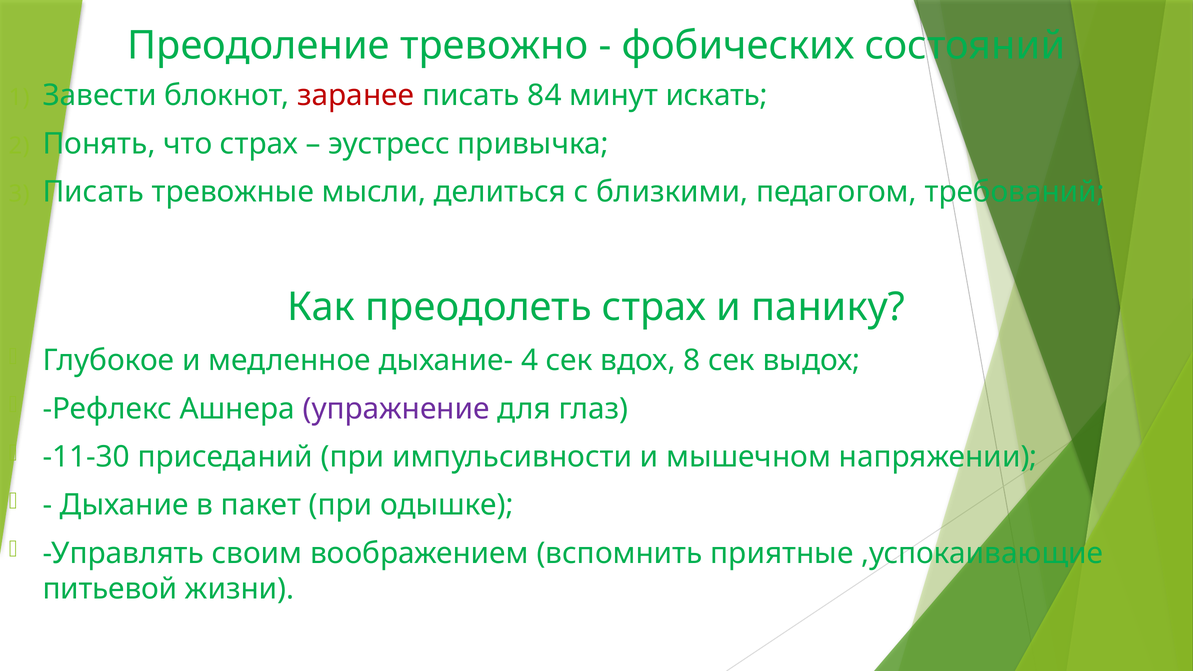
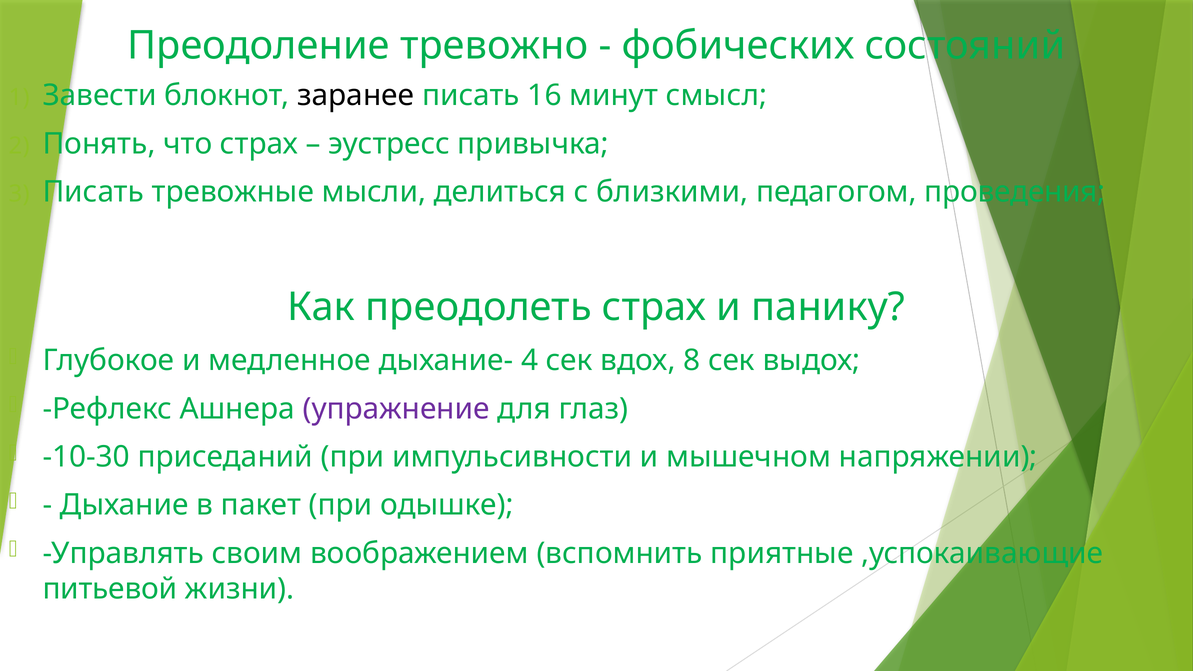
заранее colour: red -> black
84: 84 -> 16
искать: искать -> смысл
требований: требований -> проведения
-11-30: -11-30 -> -10-30
